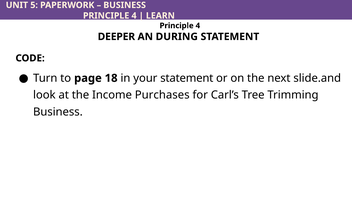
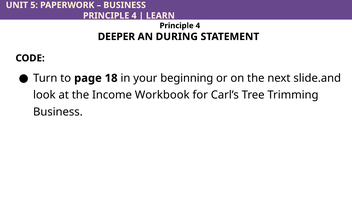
your statement: statement -> beginning
Purchases: Purchases -> Workbook
